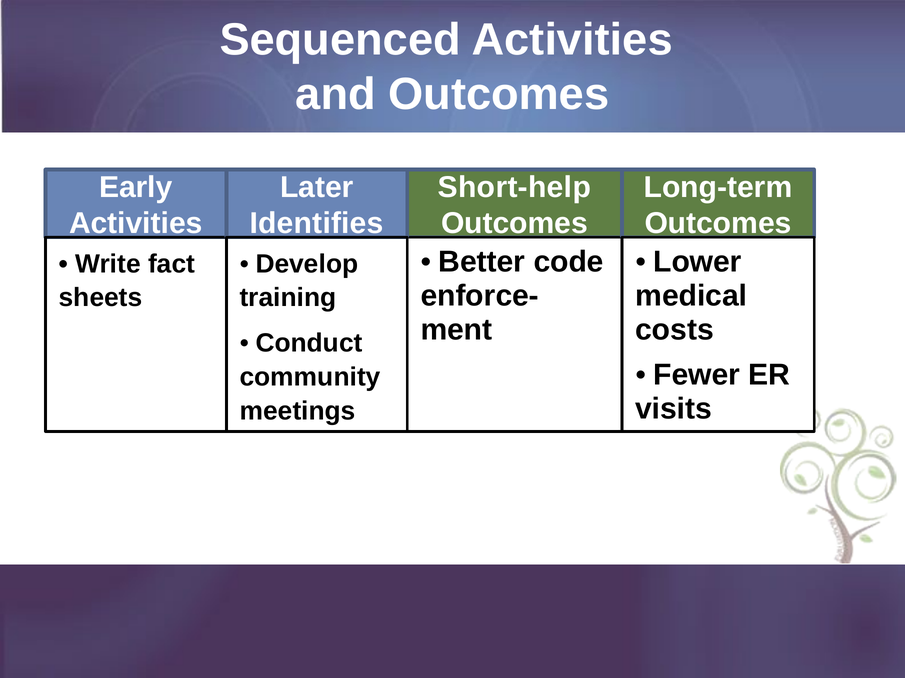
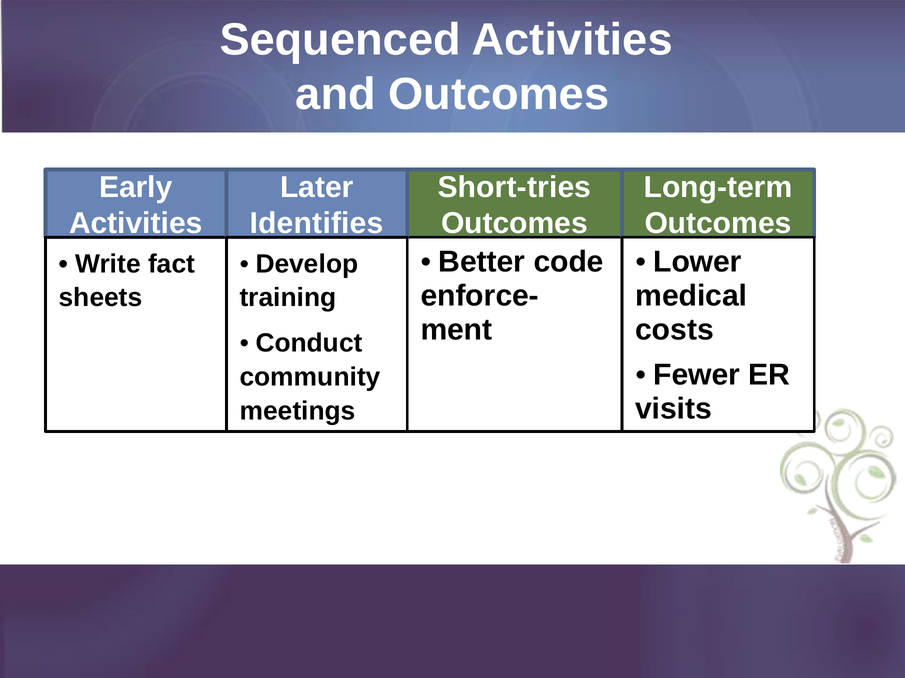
Short-help: Short-help -> Short-tries
